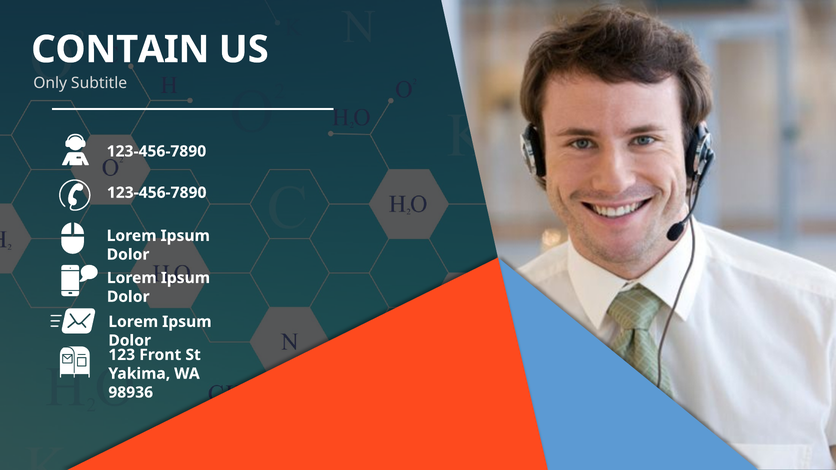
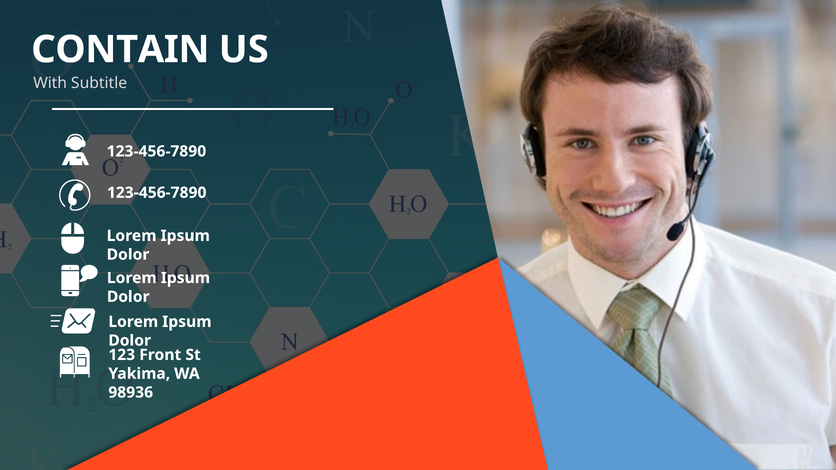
Only: Only -> With
